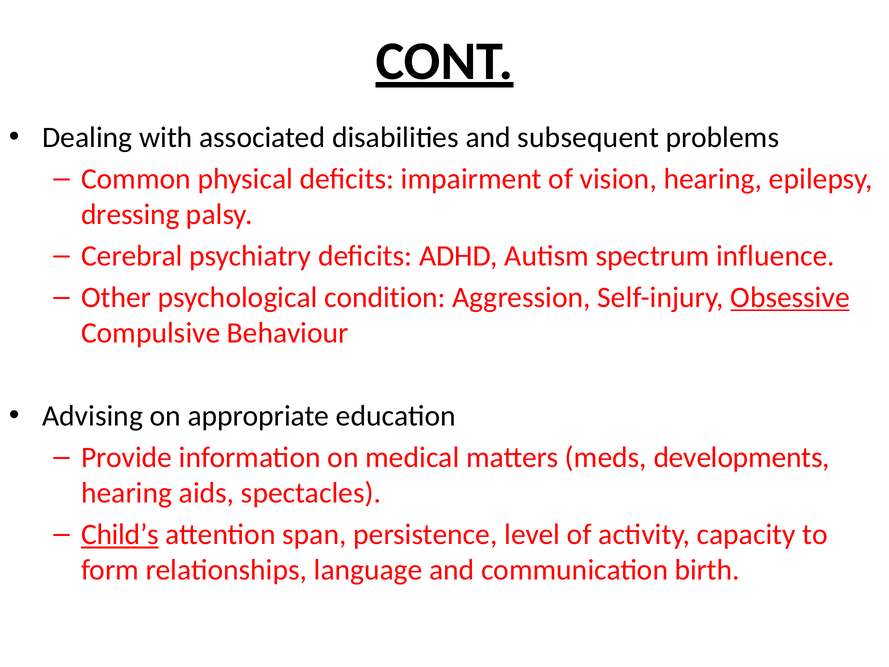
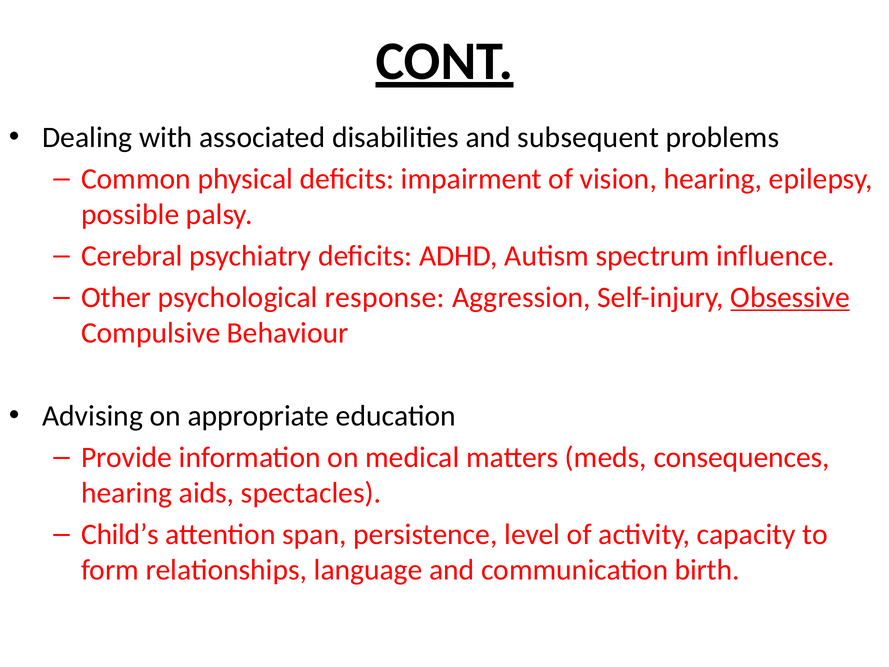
dressing: dressing -> possible
condition: condition -> response
developments: developments -> consequences
Child’s underline: present -> none
